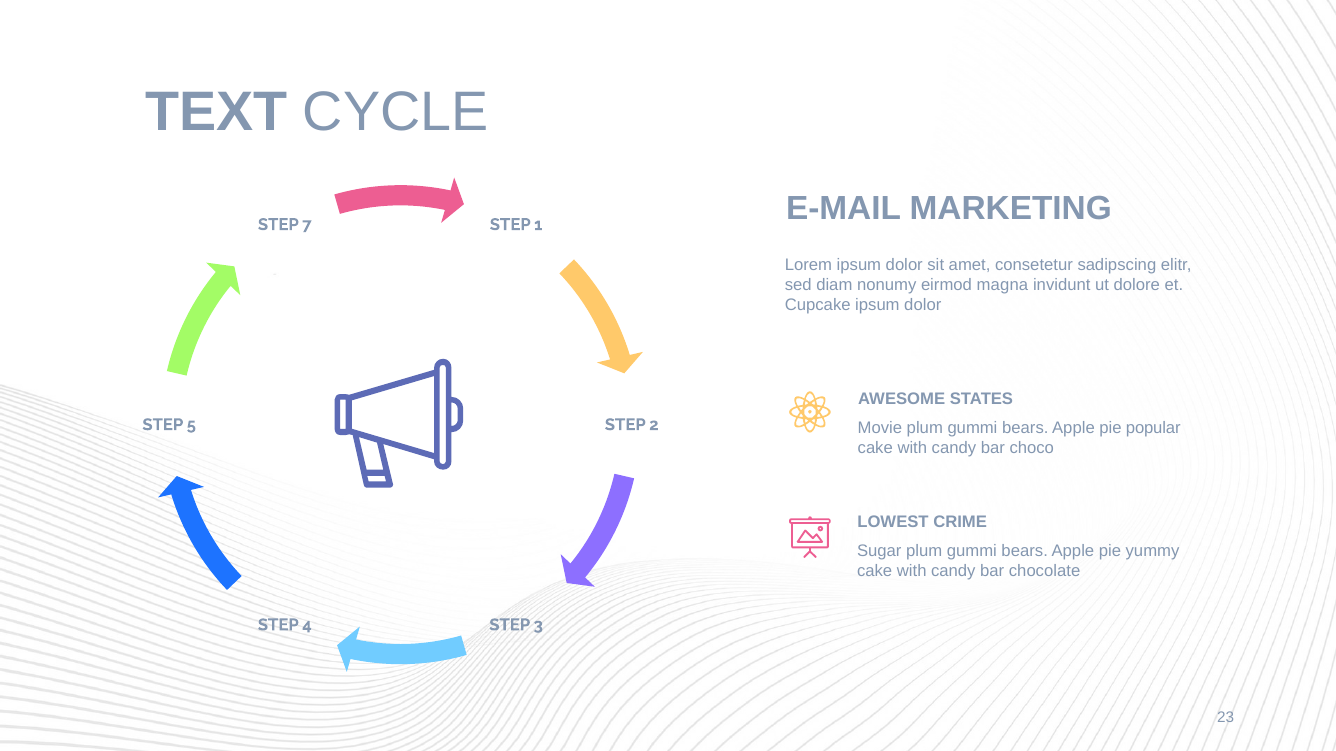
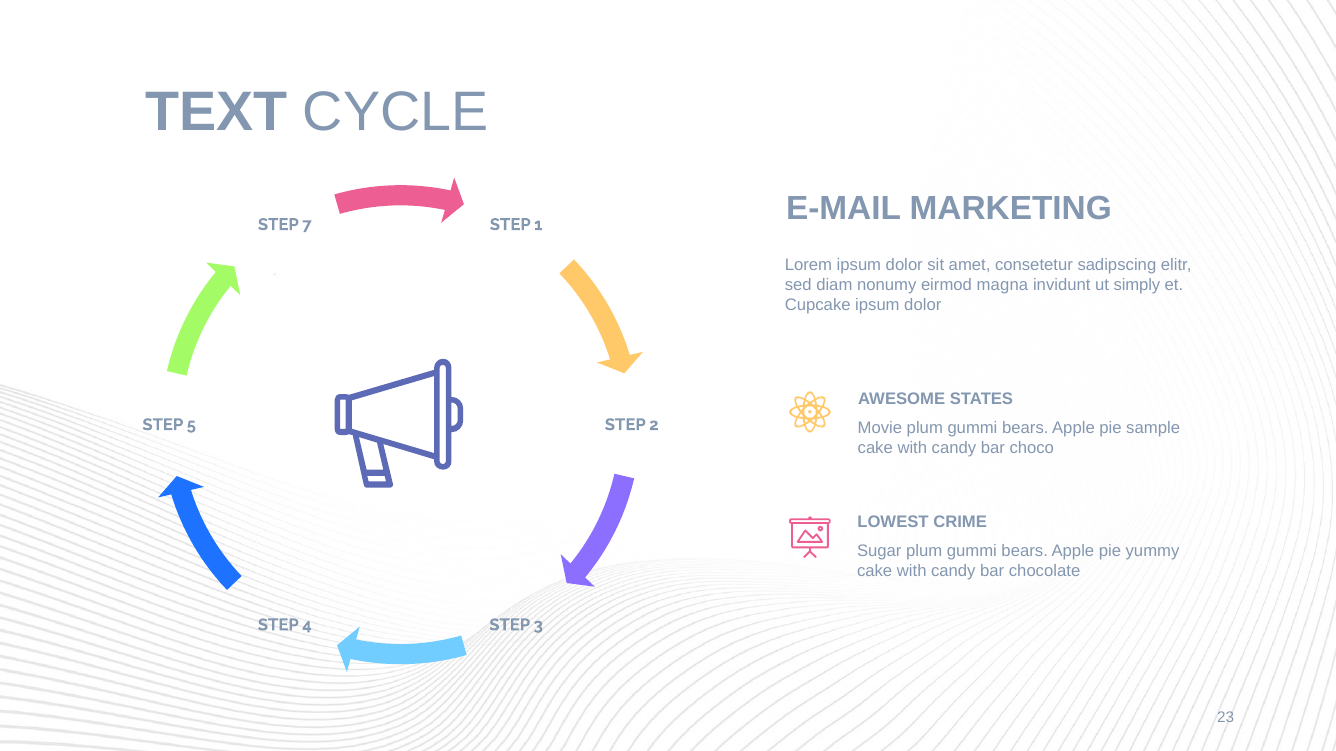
dolore: dolore -> simply
popular: popular -> sample
